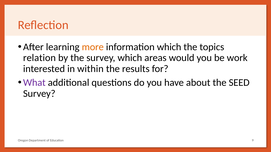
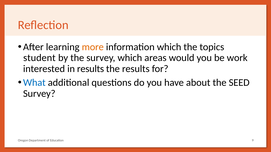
relation: relation -> student
in within: within -> results
What colour: purple -> blue
